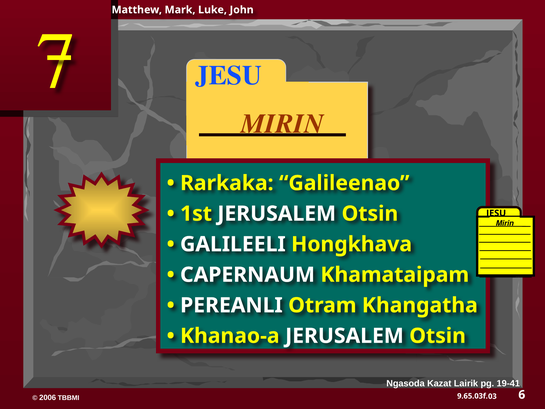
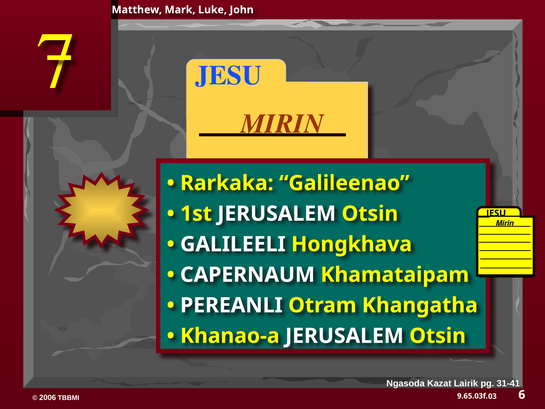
19-41: 19-41 -> 31-41
